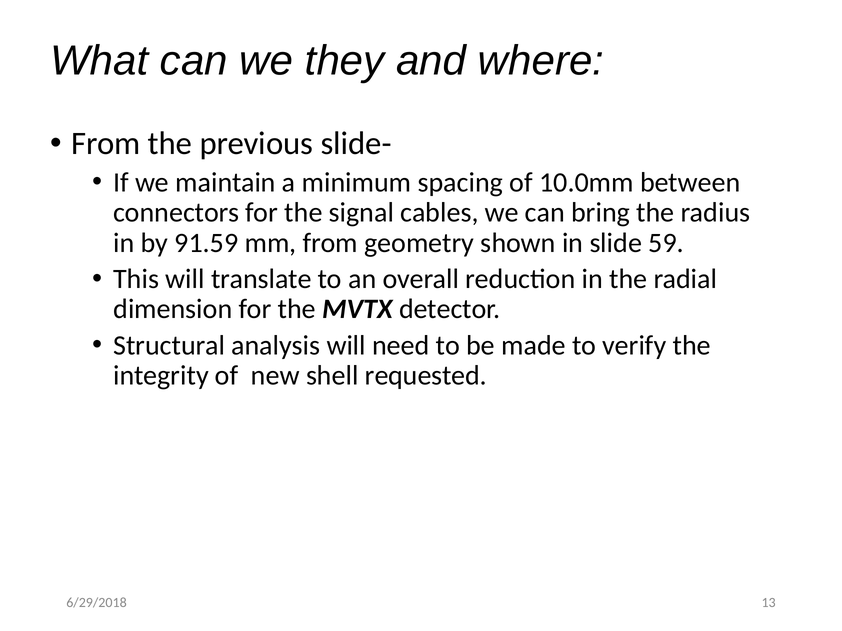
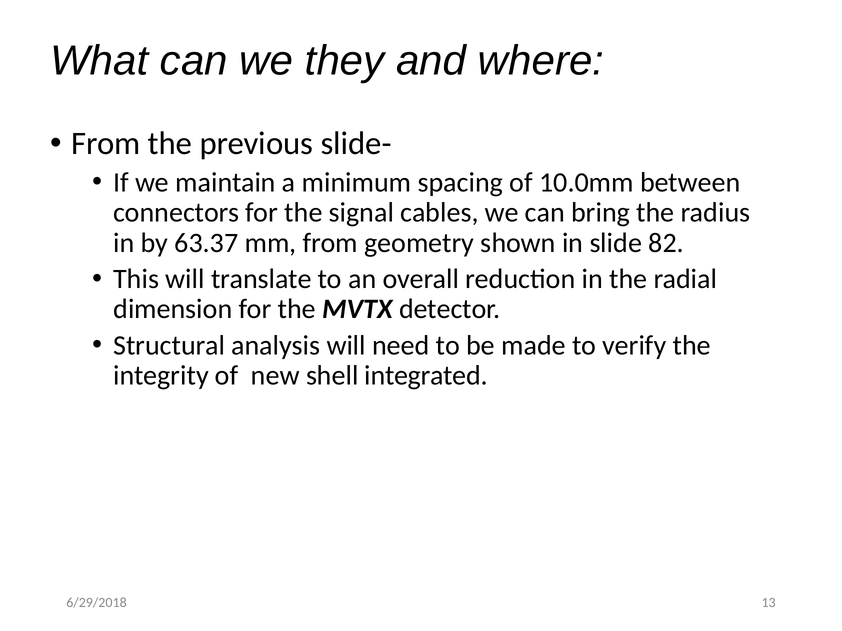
91.59: 91.59 -> 63.37
59: 59 -> 82
requested: requested -> integrated
